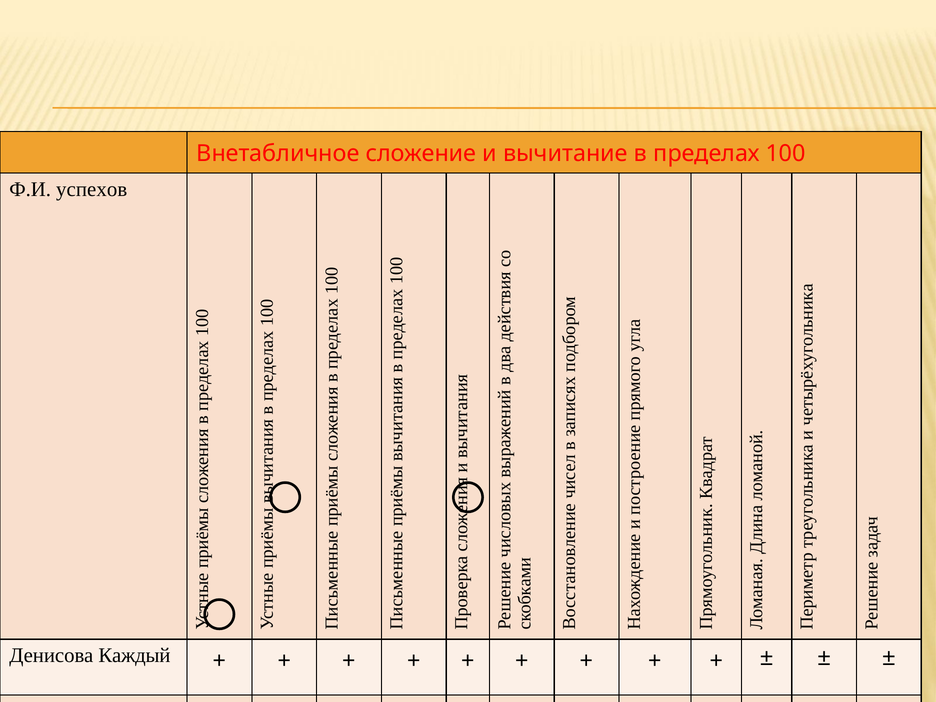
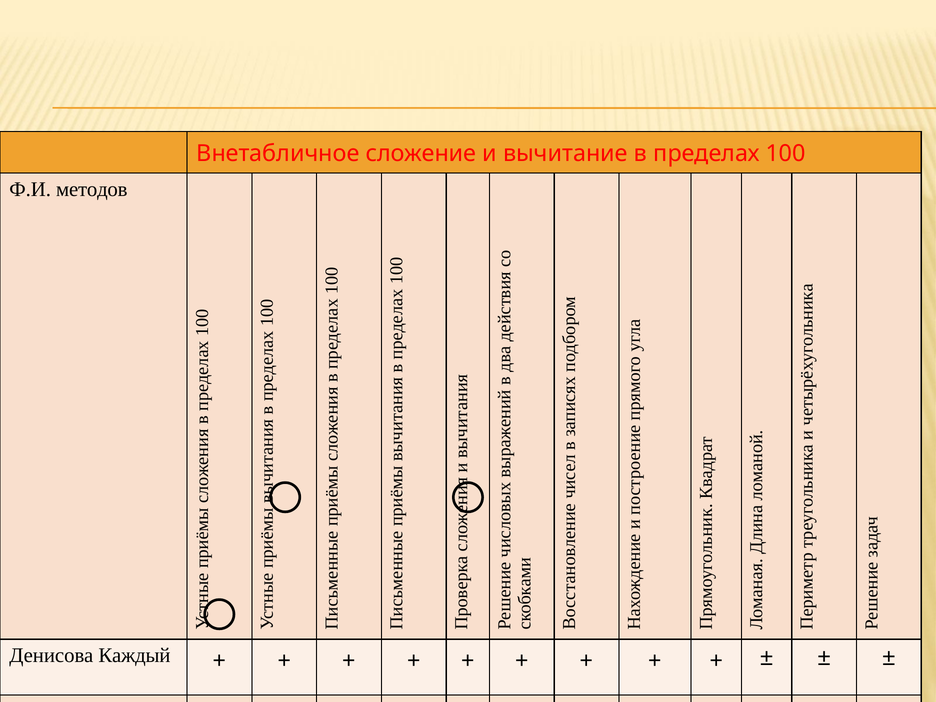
успехов: успехов -> методов
